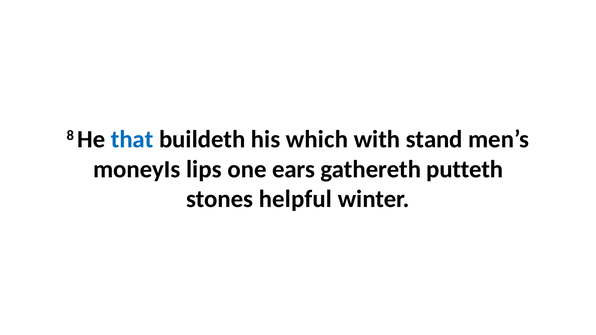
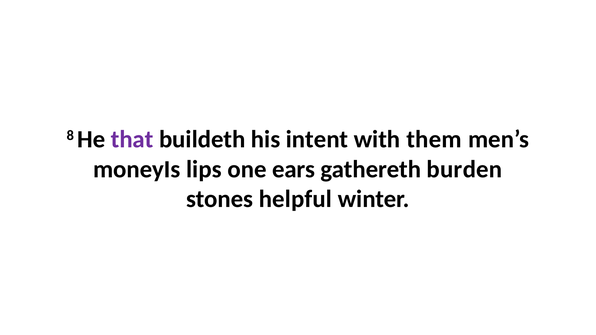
that colour: blue -> purple
which: which -> intent
stand: stand -> them
putteth: putteth -> burden
